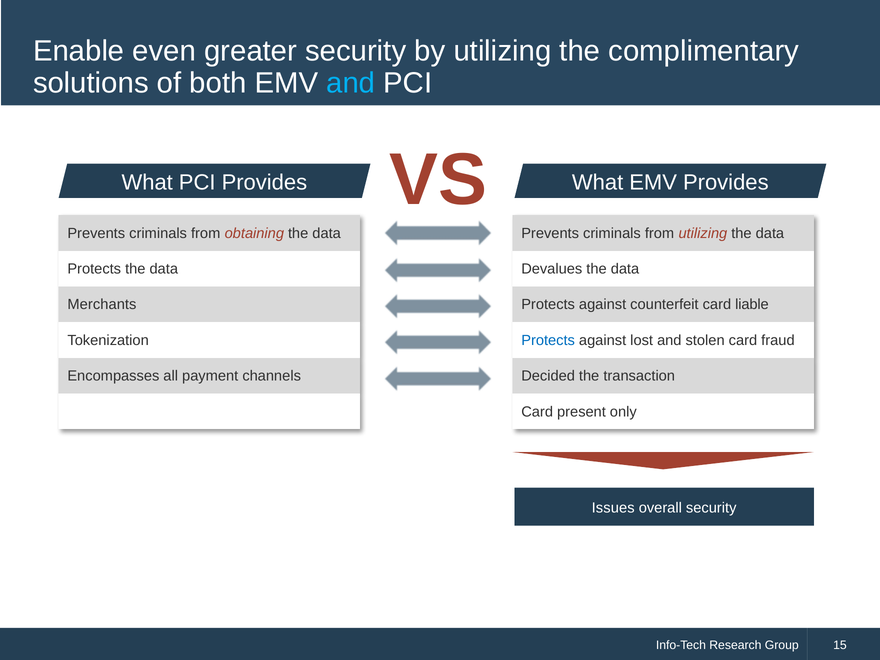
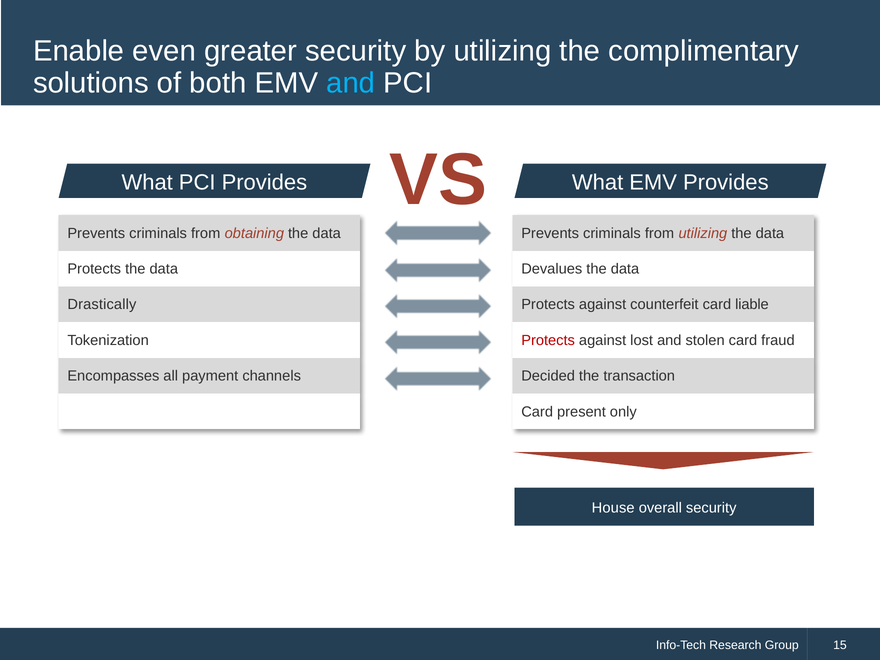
Merchants: Merchants -> Drastically
Protects at (548, 340) colour: blue -> red
Issues: Issues -> House
